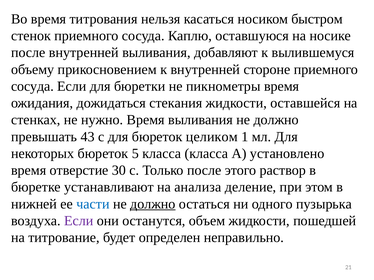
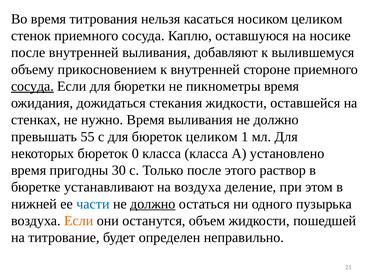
носиком быстром: быстром -> целиком
сосуда at (32, 86) underline: none -> present
43: 43 -> 55
5: 5 -> 0
отверстие: отверстие -> пригодны
на анализа: анализа -> воздуха
Если at (79, 221) colour: purple -> orange
